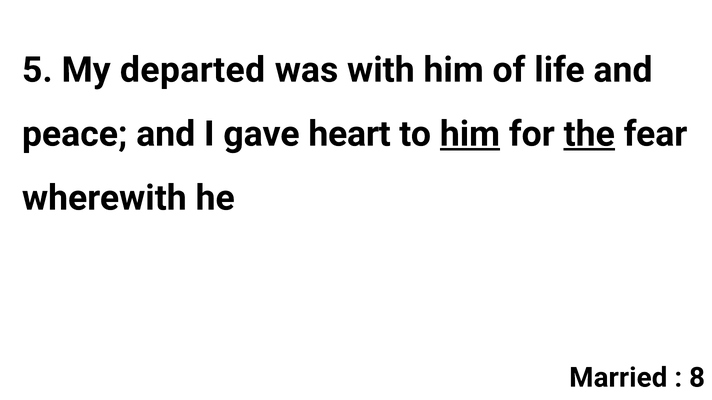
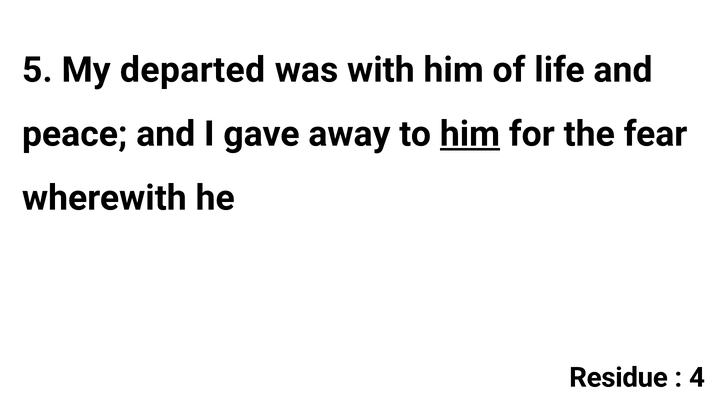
heart: heart -> away
the underline: present -> none
Married: Married -> Residue
8: 8 -> 4
